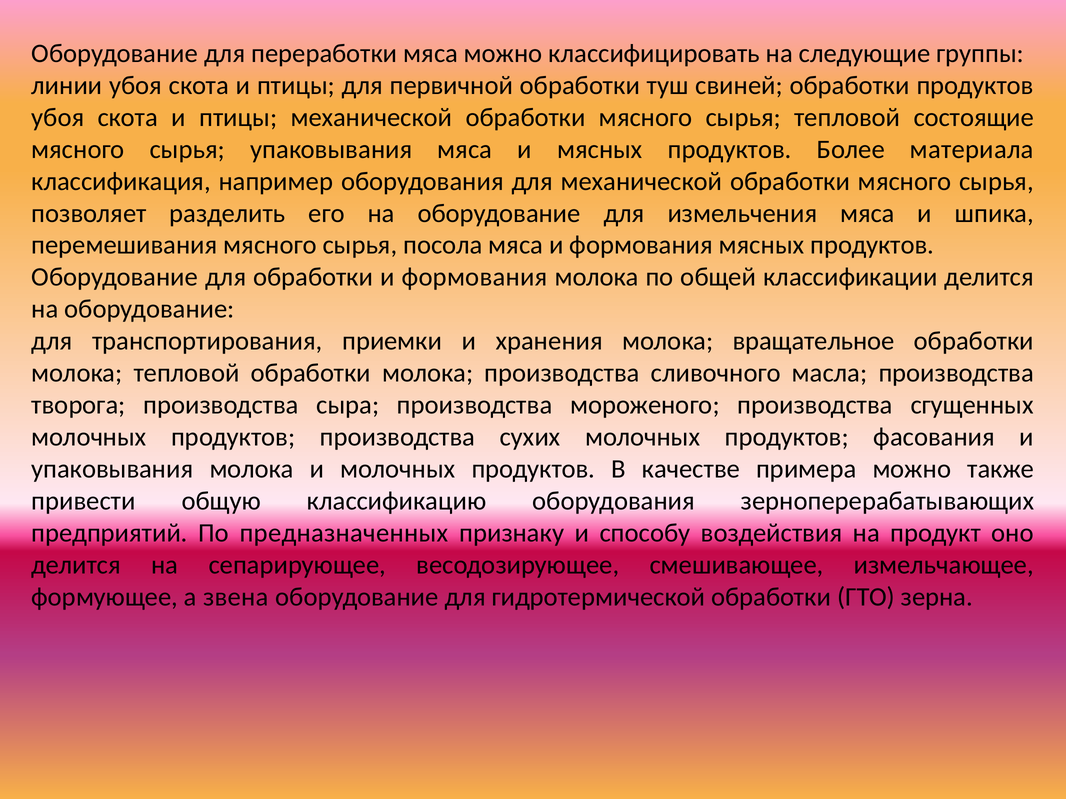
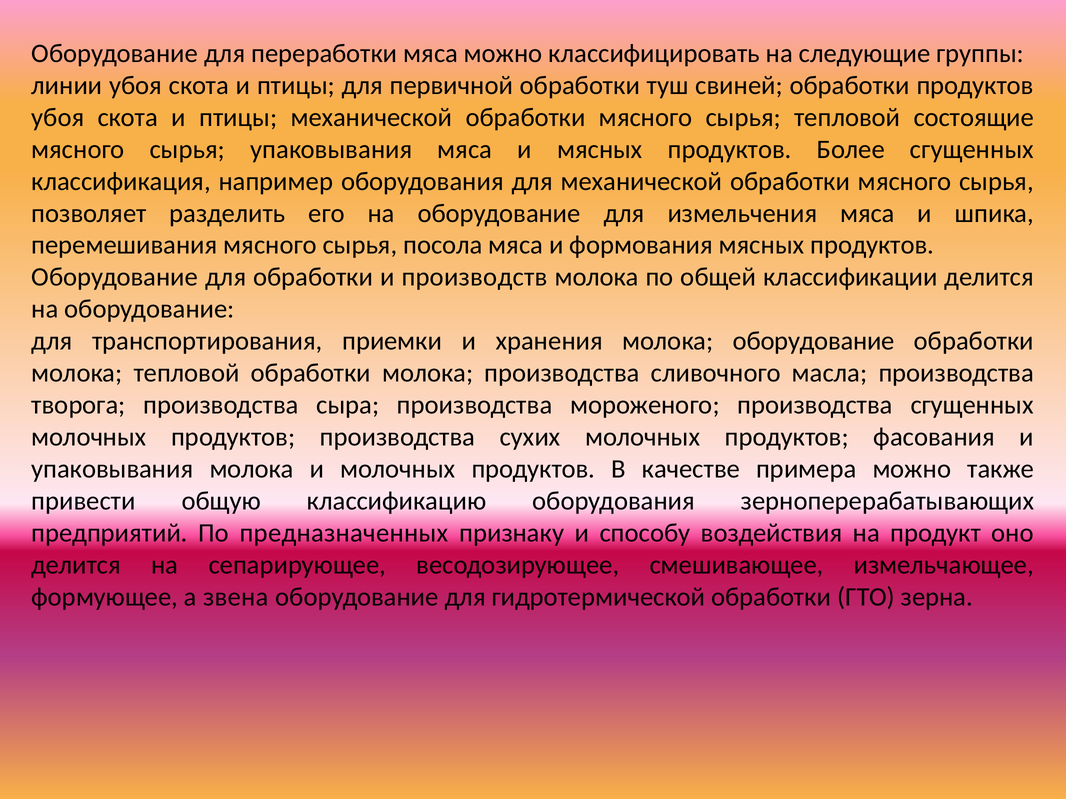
Более материала: материала -> сгущенных
обработки и формования: формования -> производств
молока вращательное: вращательное -> оборудование
